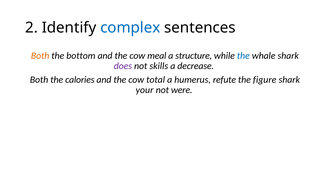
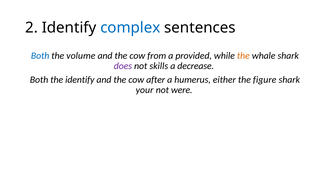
Both at (40, 56) colour: orange -> blue
bottom: bottom -> volume
meal: meal -> from
structure: structure -> provided
the at (243, 56) colour: blue -> orange
the calories: calories -> identify
total: total -> after
refute: refute -> either
